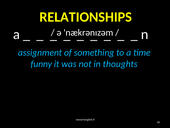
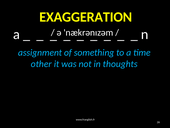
RELATIONSHIPS: RELATIONSHIPS -> EXAGGERATION
funny: funny -> other
